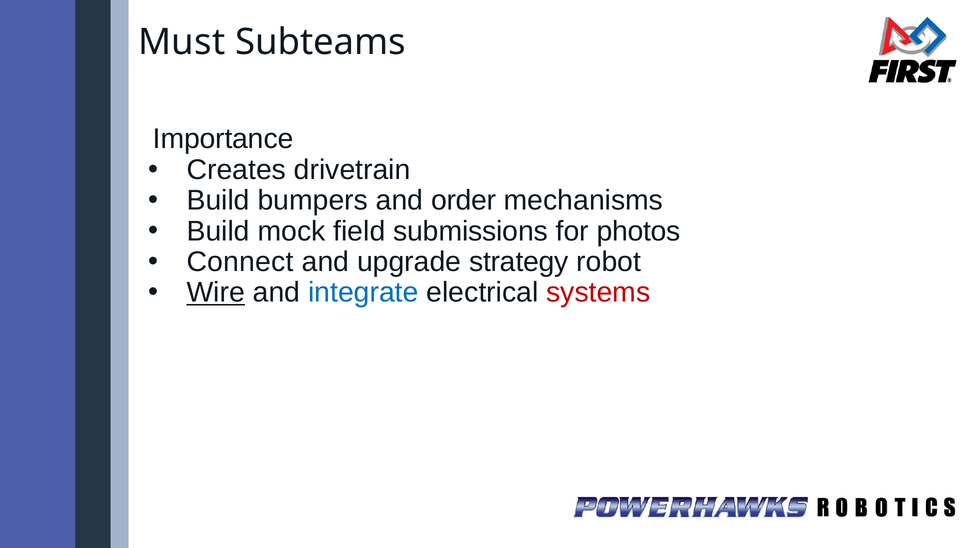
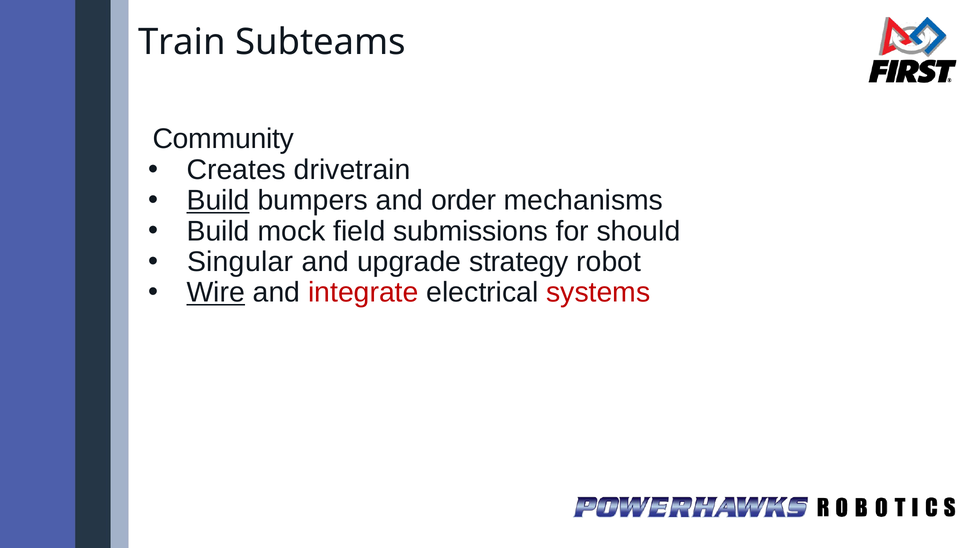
Must: Must -> Train
Importance: Importance -> Community
Build at (218, 200) underline: none -> present
photos: photos -> should
Connect: Connect -> Singular
integrate colour: blue -> red
